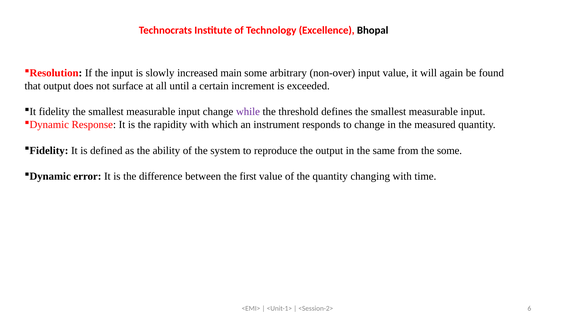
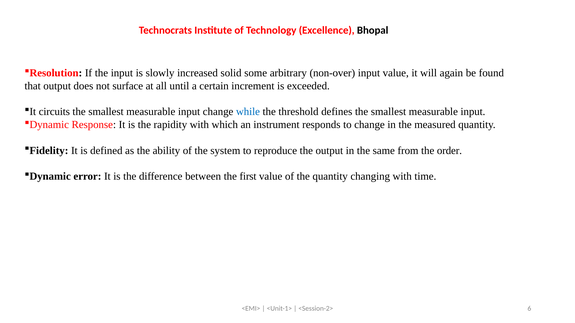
main: main -> solid
fidelity: fidelity -> circuits
while colour: purple -> blue
the some: some -> order
